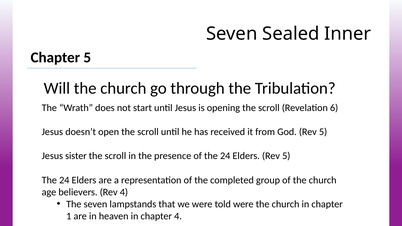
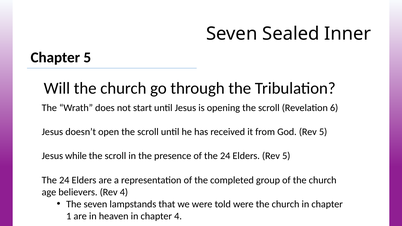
sister: sister -> while
